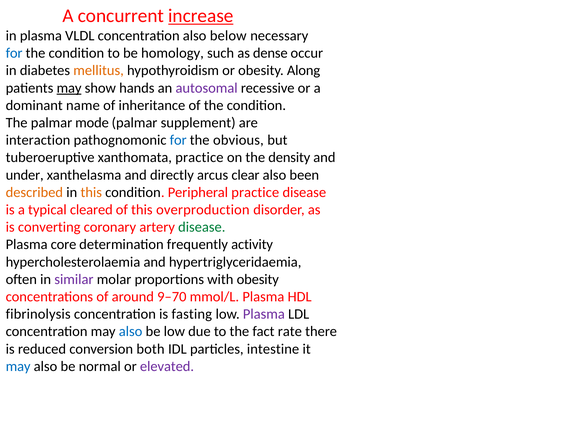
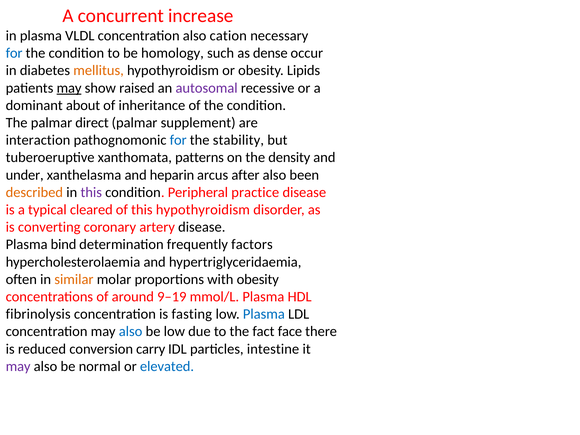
increase underline: present -> none
below: below -> cation
Along: Along -> Lipids
hands: hands -> raised
name: name -> about
mode: mode -> direct
obvious: obvious -> stability
xanthomata practice: practice -> patterns
directly: directly -> heparin
clear: clear -> after
this at (91, 192) colour: orange -> purple
this overproduction: overproduction -> hypothyroidism
disease at (202, 227) colour: green -> black
core: core -> bind
activity: activity -> factors
similar colour: purple -> orange
9–70: 9–70 -> 9–19
Plasma at (264, 314) colour: purple -> blue
rate: rate -> face
both: both -> carry
may at (18, 366) colour: blue -> purple
elevated colour: purple -> blue
